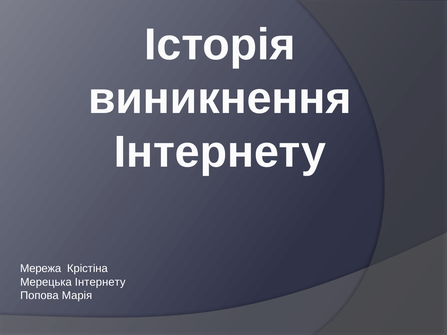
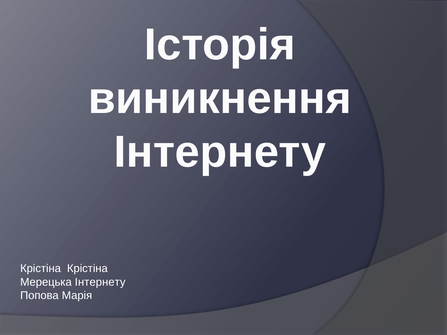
Мережа at (41, 269): Мережа -> Крістіна
